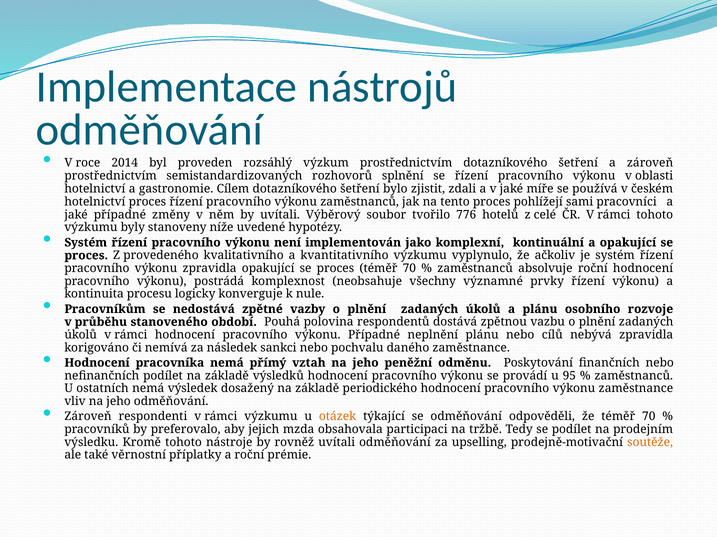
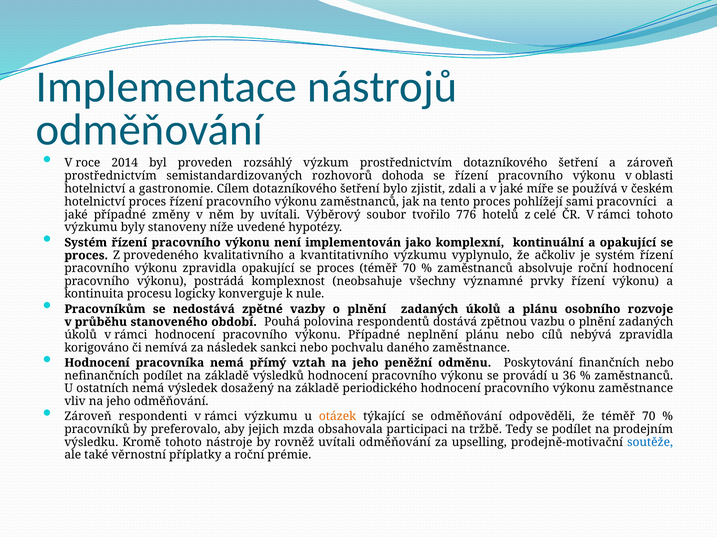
splnění: splnění -> dohoda
95: 95 -> 36
soutěže colour: orange -> blue
